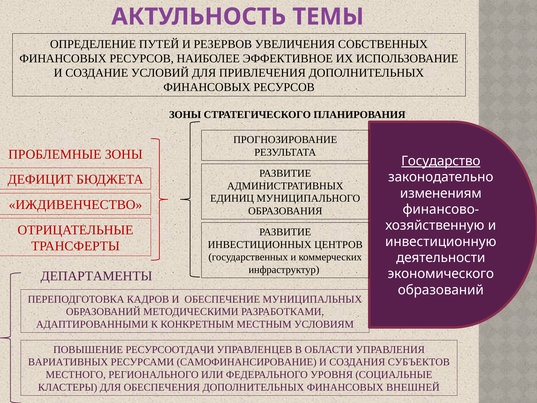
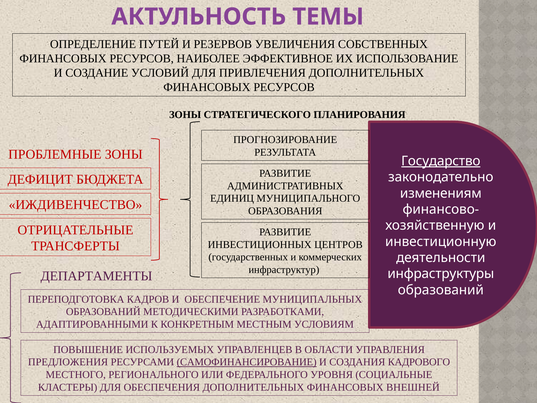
экономического: экономического -> инфраструктуры
РЕСУРСООТДАЧИ: РЕСУРСООТДАЧИ -> ИСПОЛЬЗУЕМЫХ
ВАРИАТИВНЫХ: ВАРИАТИВНЫХ -> ПРЕДЛОЖЕНИЯ
САМОФИНАНСИРОВАНИЕ underline: none -> present
СУБЪЕКТОВ: СУБЪЕКТОВ -> КАДРОВОГО
